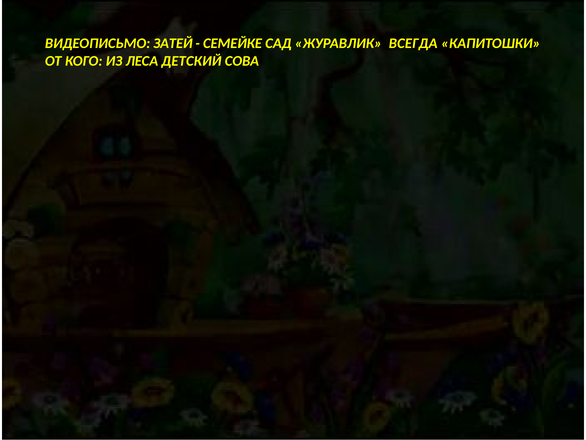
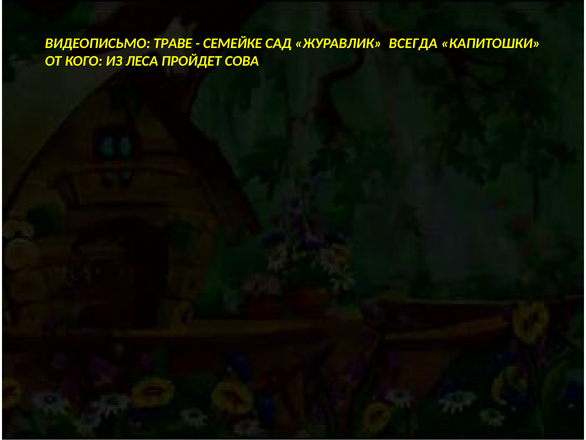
ЗАТЕЙ: ЗАТЕЙ -> ТРАВЕ
ДЕТСКИЙ: ДЕТСКИЙ -> ПРОЙДЕТ
